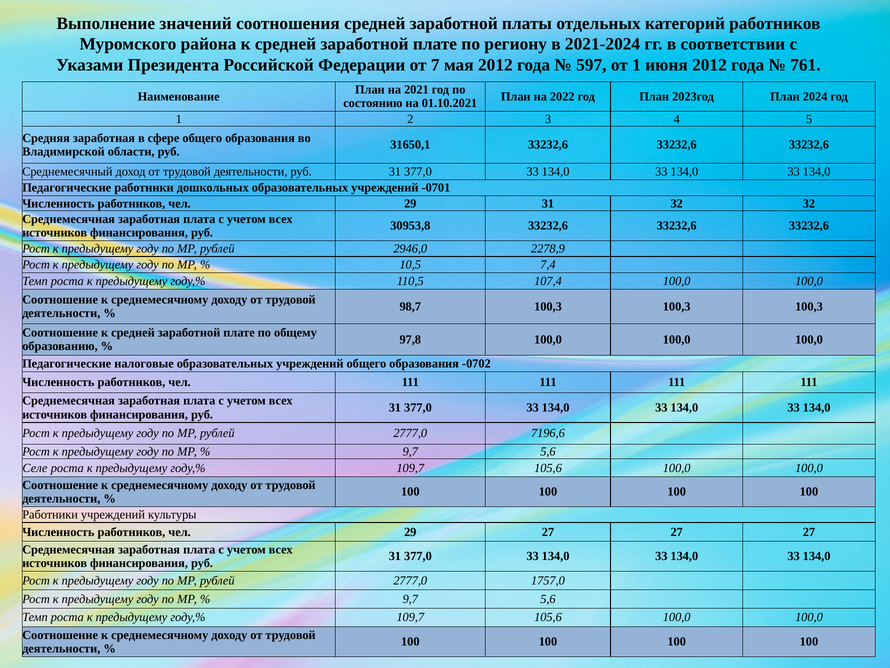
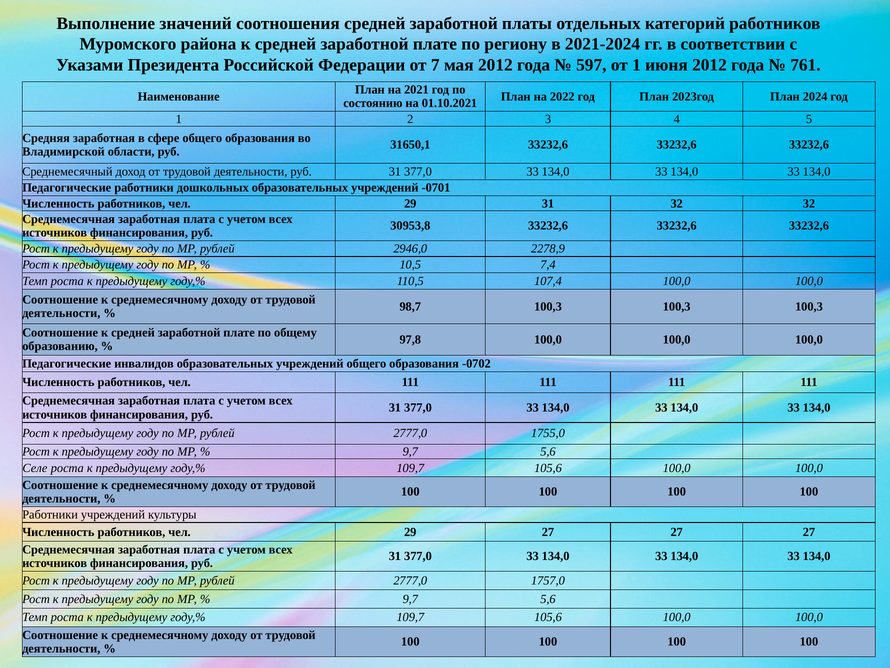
налоговые: налоговые -> инвалидов
7196,6: 7196,6 -> 1755,0
